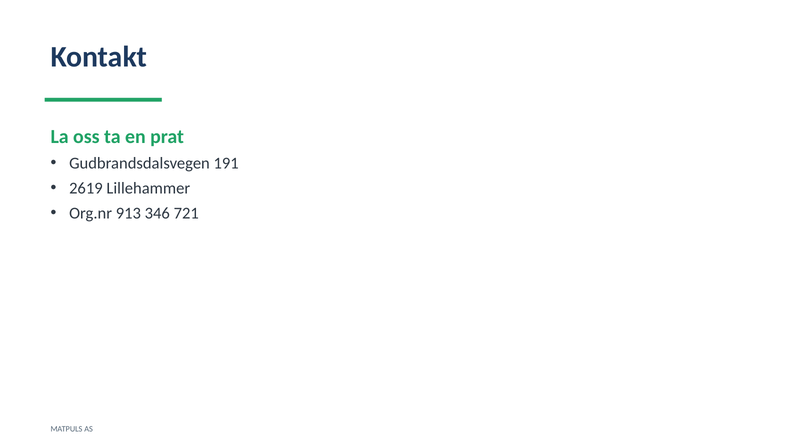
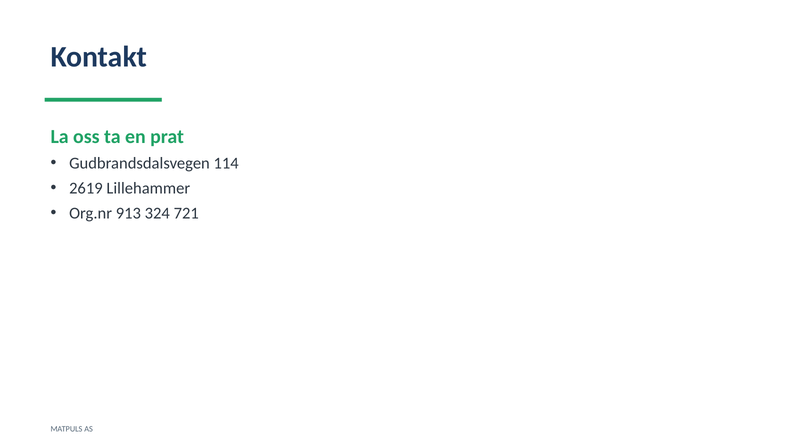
191: 191 -> 114
346: 346 -> 324
